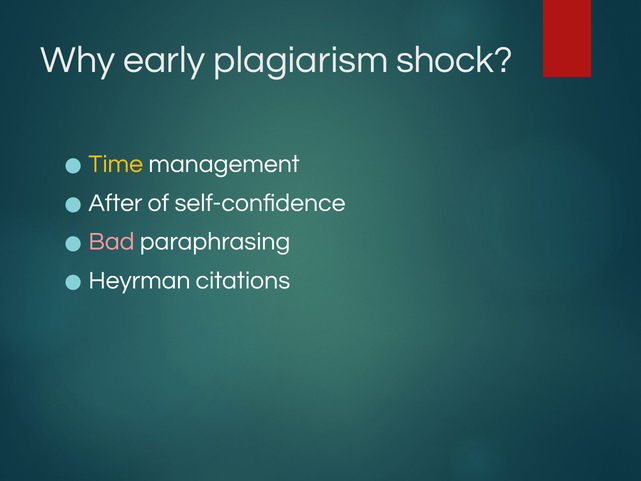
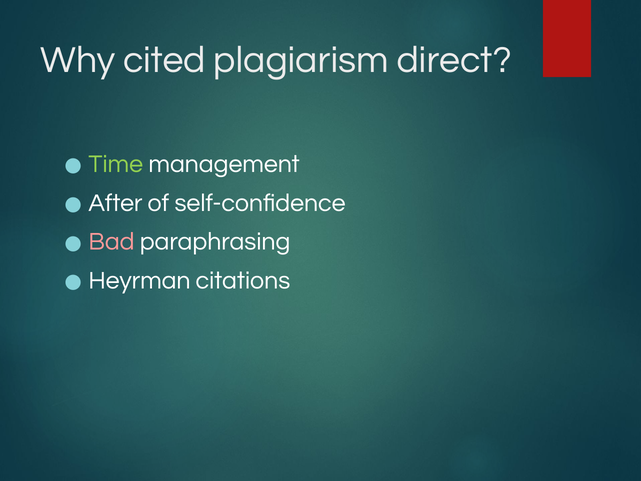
early: early -> cited
shock: shock -> direct
Time colour: yellow -> light green
